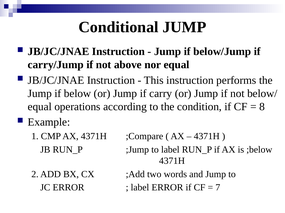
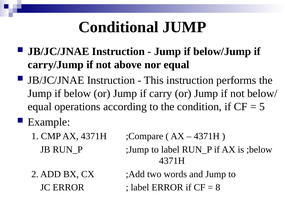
8: 8 -> 5
7: 7 -> 8
